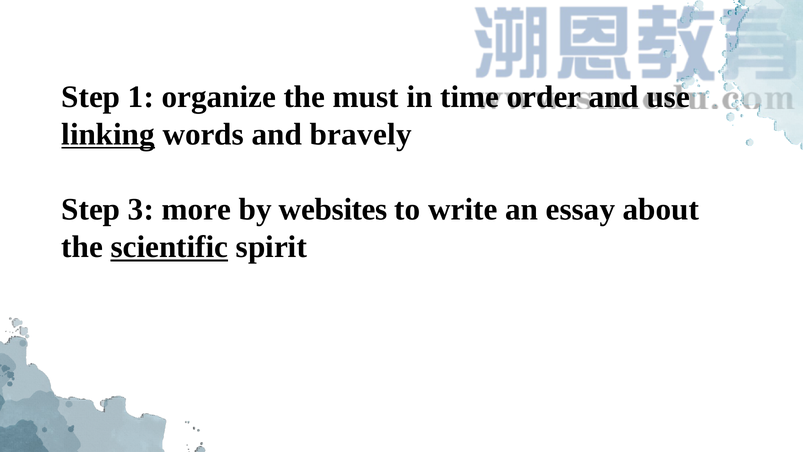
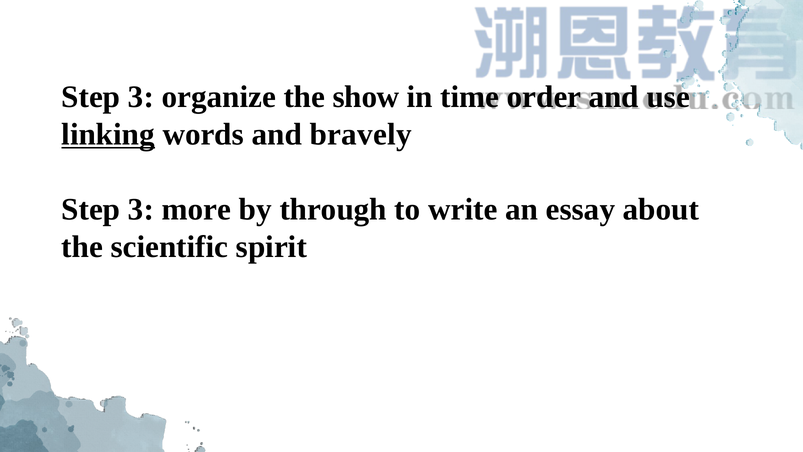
1 at (141, 97): 1 -> 3
must: must -> show
websites: websites -> through
scientific underline: present -> none
